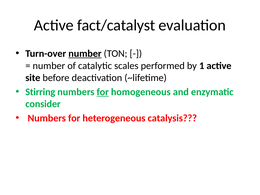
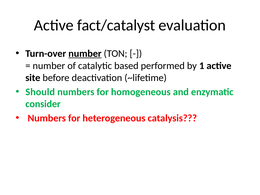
scales: scales -> based
Stirring: Stirring -> Should
for at (103, 92) underline: present -> none
